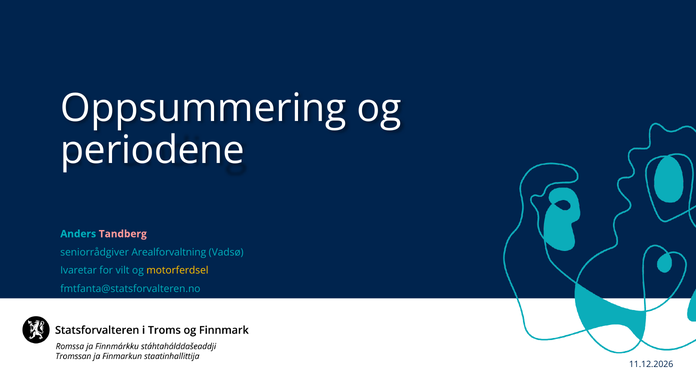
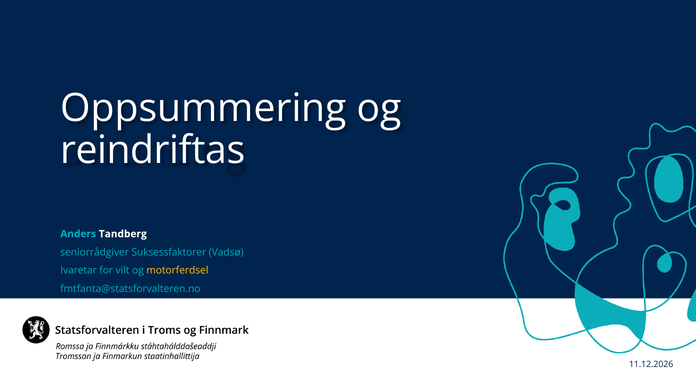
periodene: periodene -> reindriftas
Tandberg colour: pink -> white
Arealforvaltning: Arealforvaltning -> Suksessfaktorer
